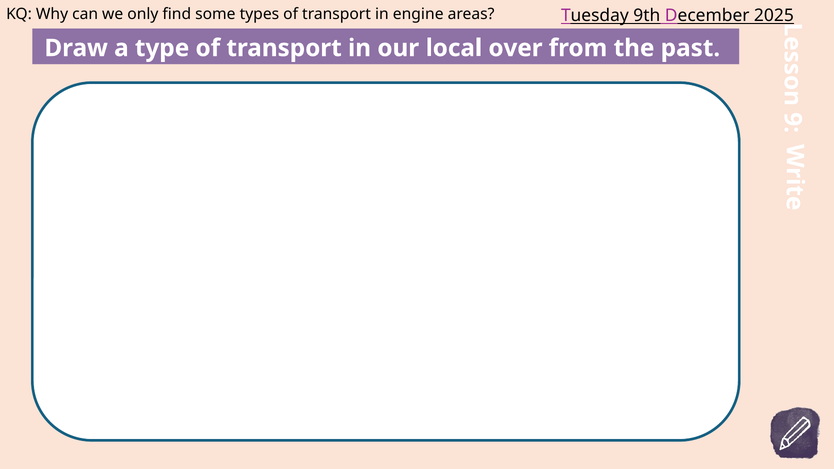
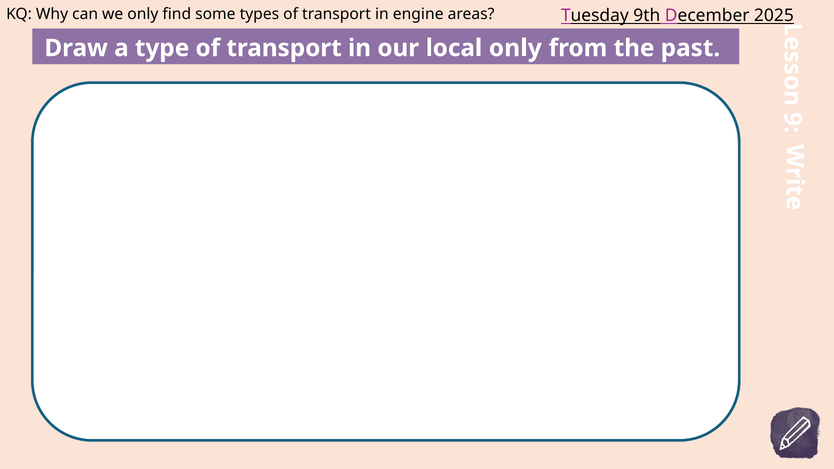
local over: over -> only
